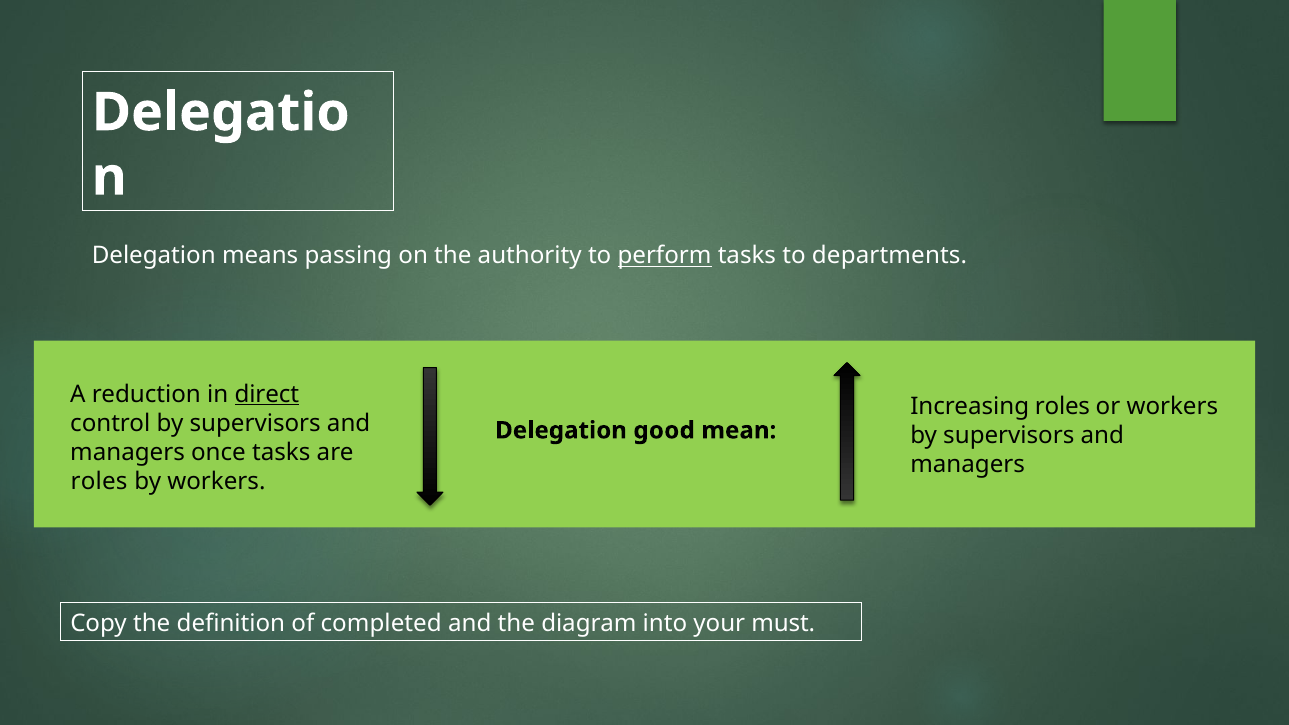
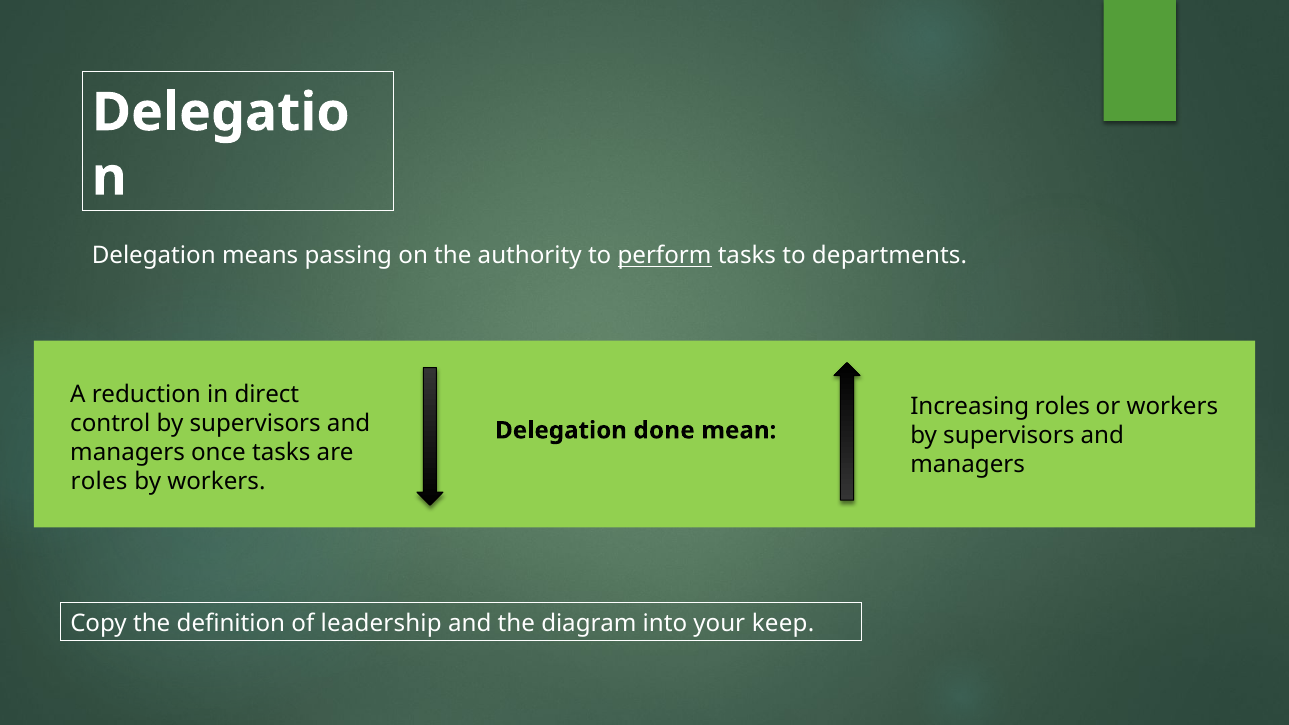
direct underline: present -> none
good: good -> done
completed: completed -> leadership
must: must -> keep
